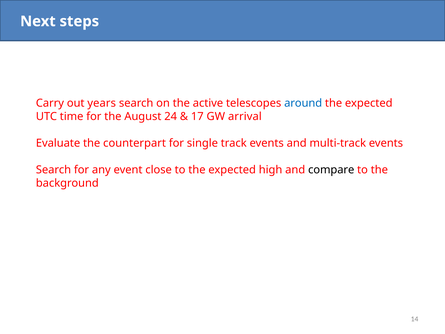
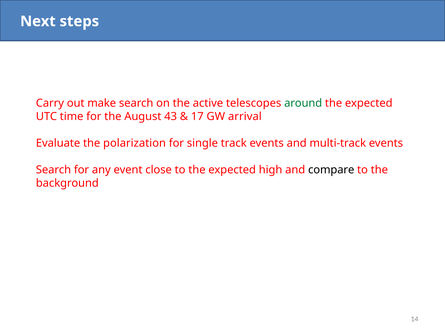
years: years -> make
around colour: blue -> green
24: 24 -> 43
counterpart: counterpart -> polarization
